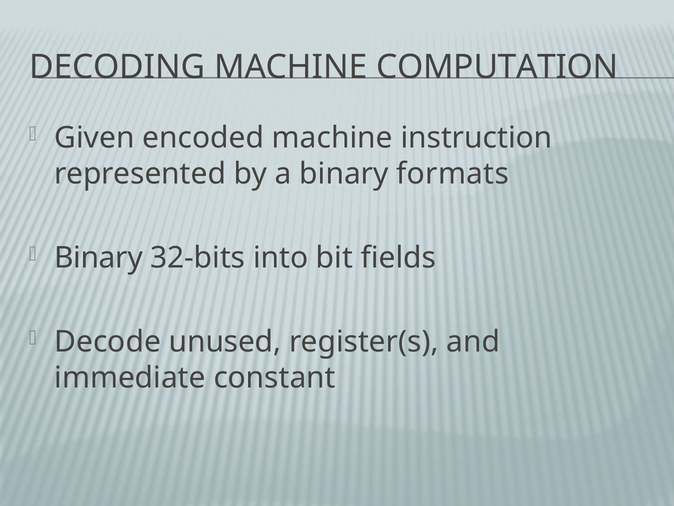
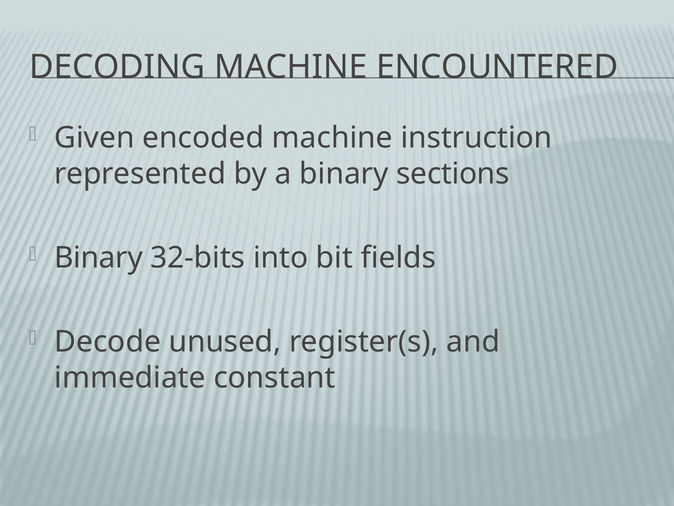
COMPUTATION: COMPUTATION -> ENCOUNTERED
formats: formats -> sections
